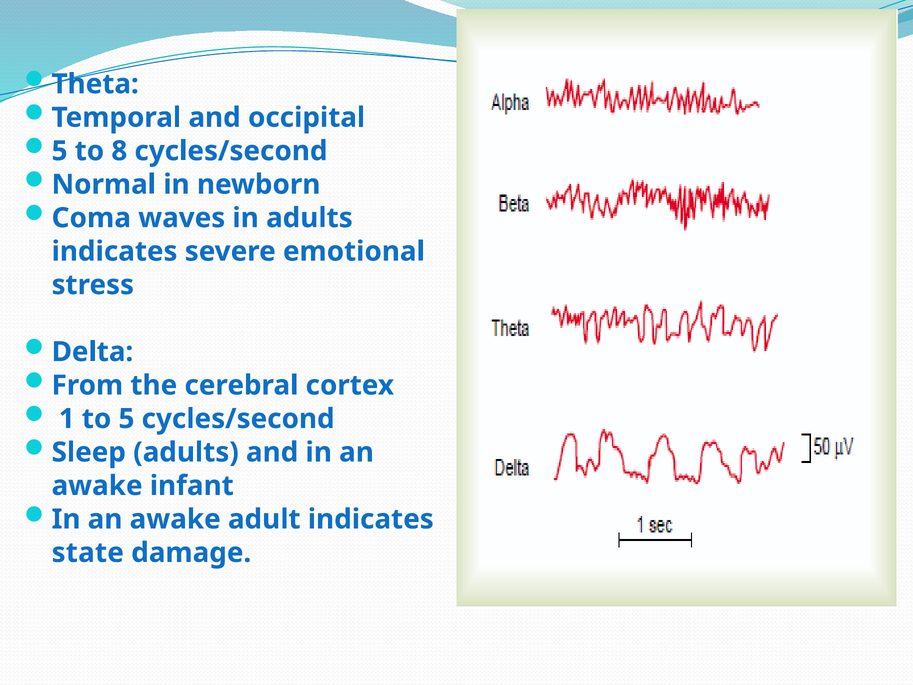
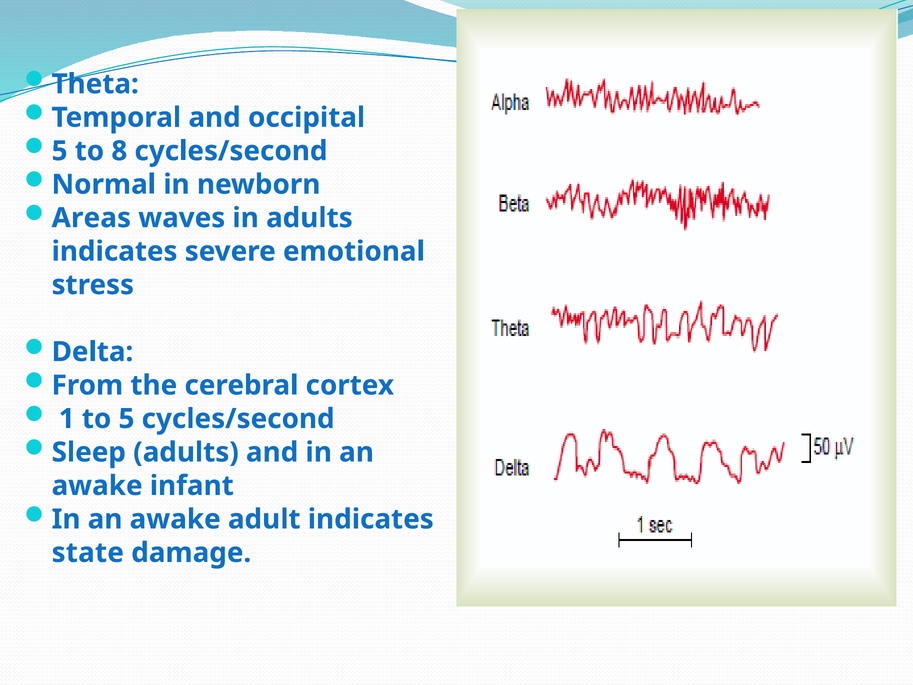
Coma: Coma -> Areas
